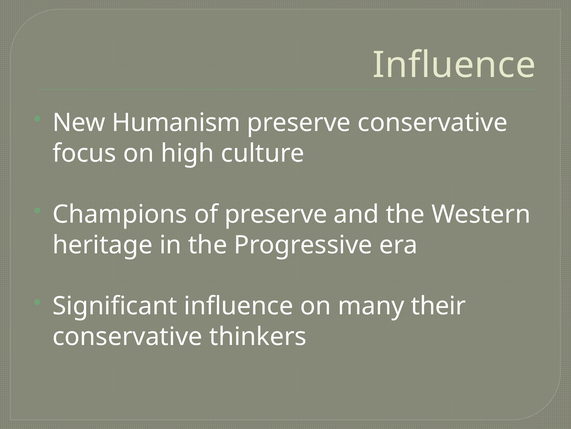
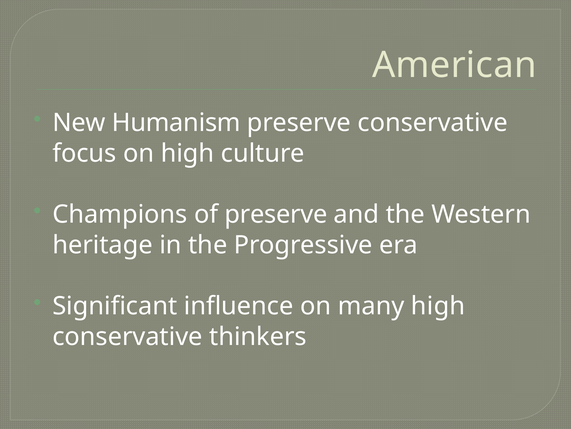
Influence at (454, 65): Influence -> American
many their: their -> high
